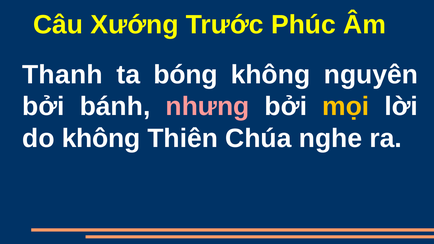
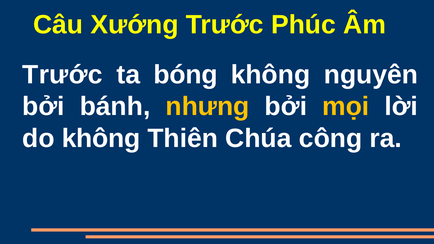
Thanh at (62, 75): Thanh -> Trước
nhưng colour: pink -> yellow
nghe: nghe -> công
